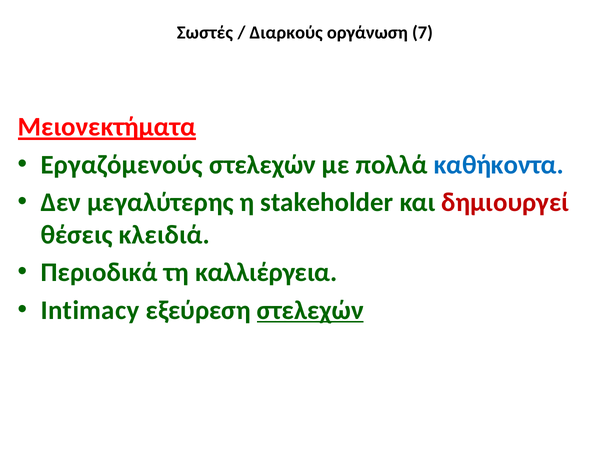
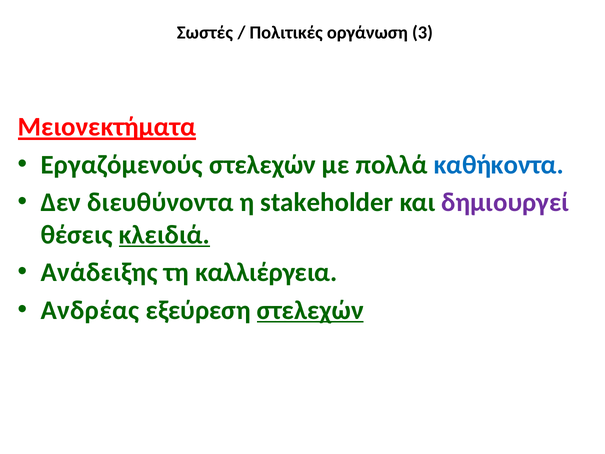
Διαρκούς: Διαρκούς -> Πολιτικές
7: 7 -> 3
μεγαλύτερης: μεγαλύτερης -> διευθύνοντα
δημιουργεί colour: red -> purple
κλειδιά underline: none -> present
Περιοδικά: Περιοδικά -> Ανάδειξης
Intimacy: Intimacy -> Ανδρέας
